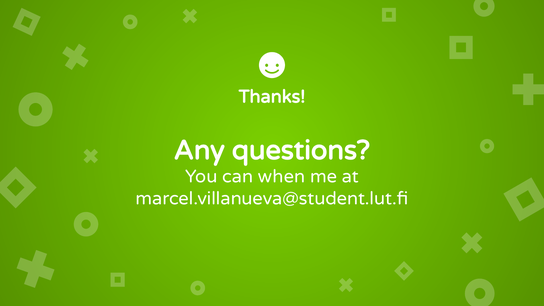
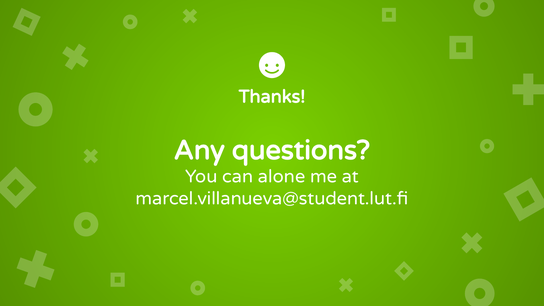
when: when -> alone
